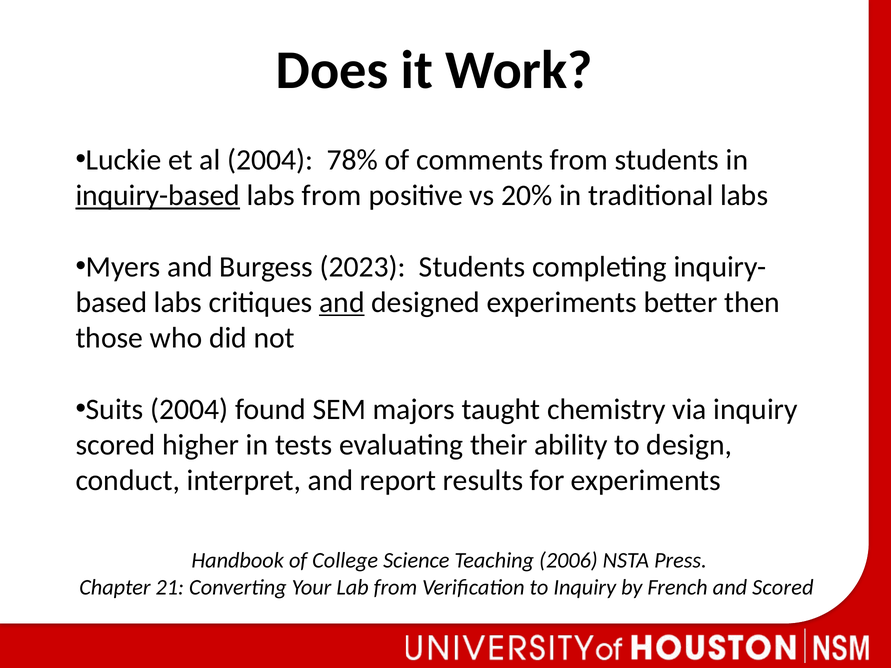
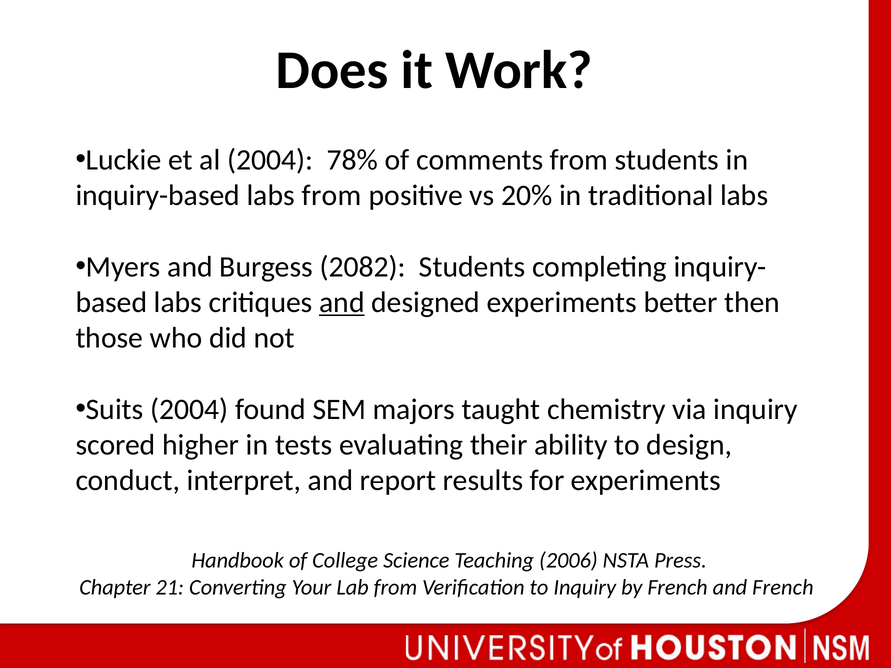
inquiry-based underline: present -> none
2023: 2023 -> 2082
and Scored: Scored -> French
